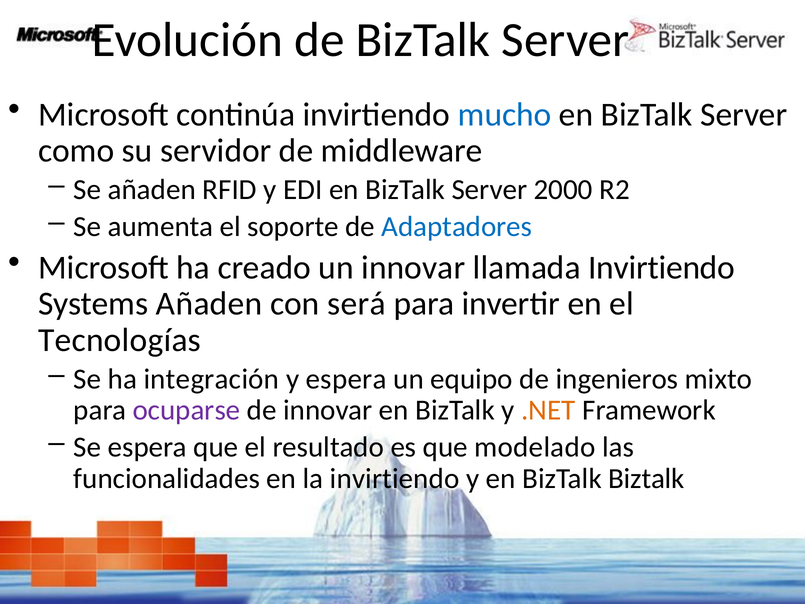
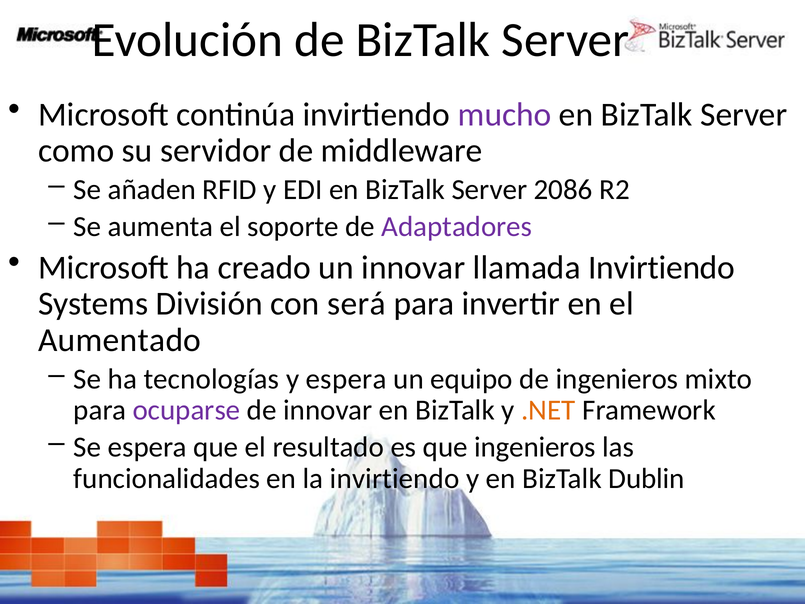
mucho colour: blue -> purple
2000: 2000 -> 2086
Adaptadores colour: blue -> purple
Systems Añaden: Añaden -> División
Tecnologías: Tecnologías -> Aumentado
integración: integración -> tecnologías
que modelado: modelado -> ingenieros
BizTalk Biztalk: Biztalk -> Dublin
